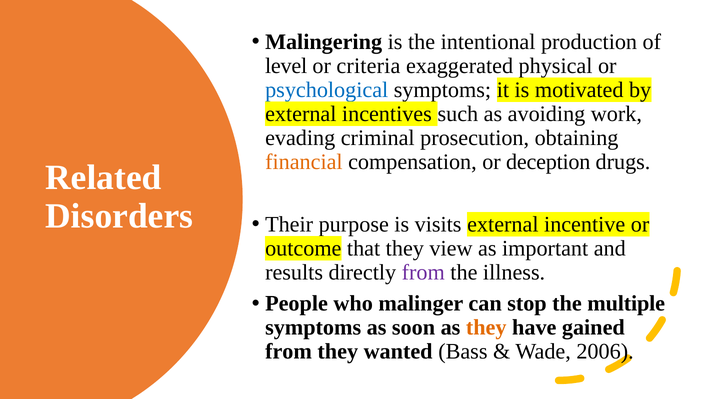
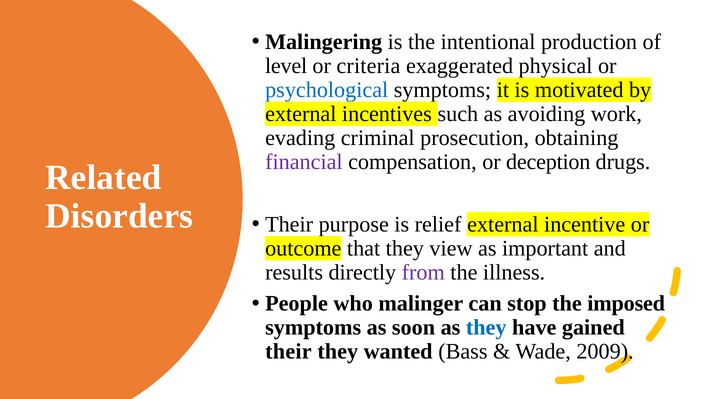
financial colour: orange -> purple
visits: visits -> relief
multiple: multiple -> imposed
they at (486, 328) colour: orange -> blue
from at (289, 352): from -> their
2006: 2006 -> 2009
